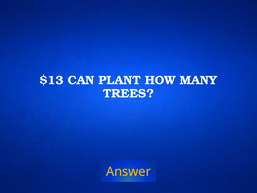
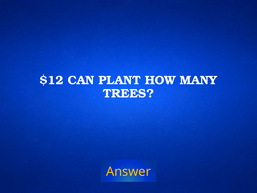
$13: $13 -> $12
